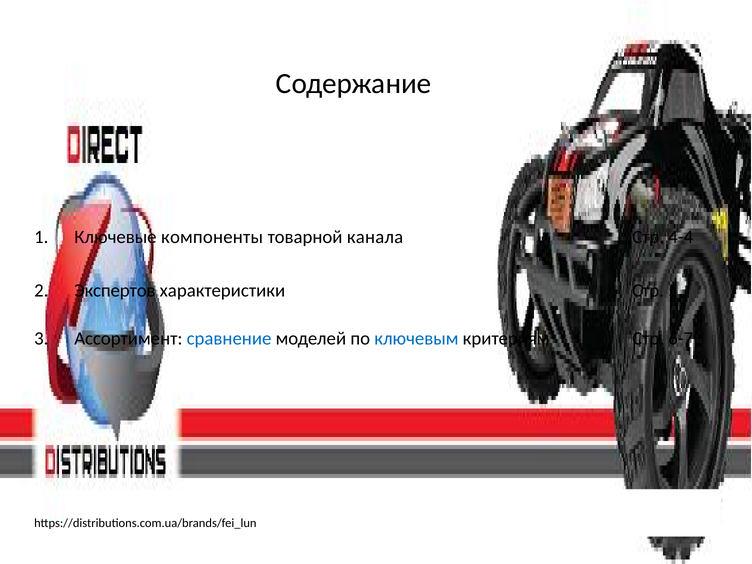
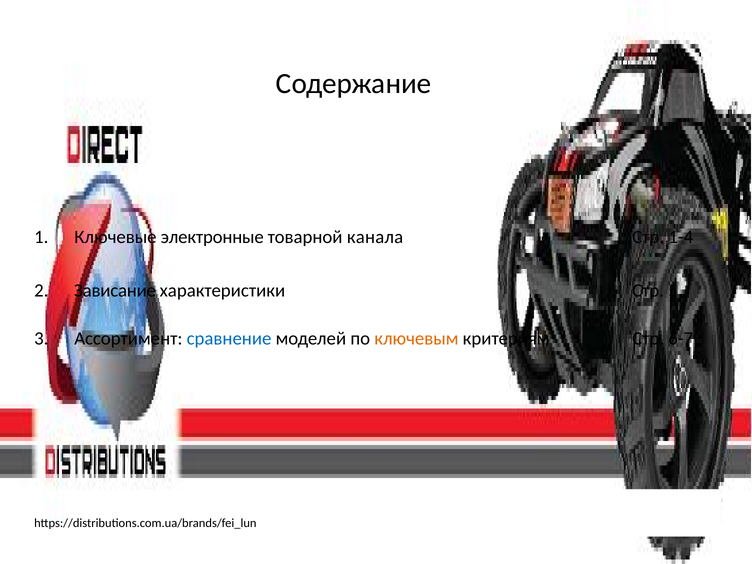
компоненты: компоненты -> электронные
4-4: 4-4 -> 1-4
Экспертов: Экспертов -> Зависание
ключевым colour: blue -> orange
